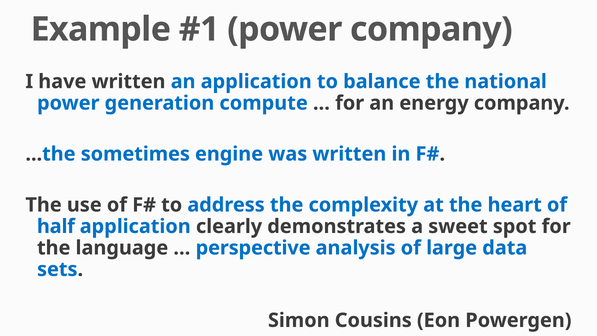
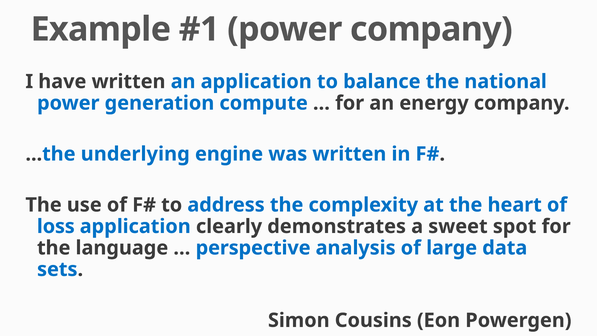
sometimes: sometimes -> underlying
half: half -> loss
